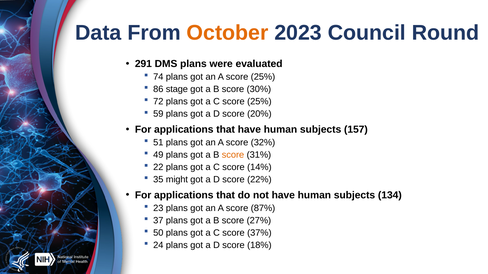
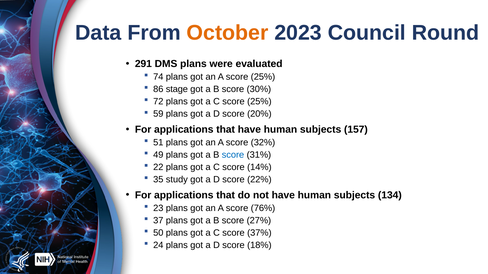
score at (233, 155) colour: orange -> blue
might: might -> study
87%: 87% -> 76%
